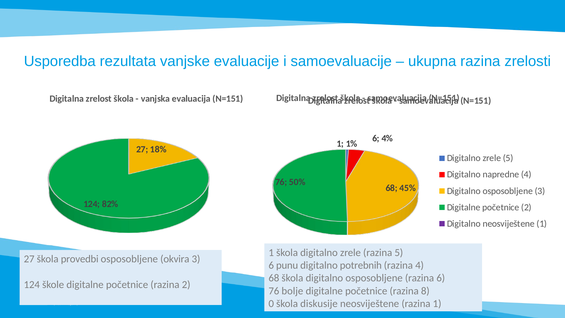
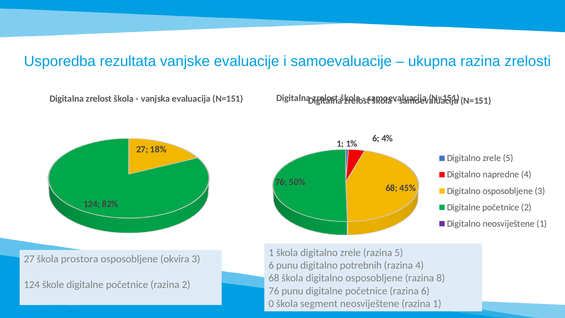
provedbi: provedbi -> prostora
razina 6: 6 -> 8
76 bolje: bolje -> punu
razina 8: 8 -> 6
diskusije: diskusije -> segment
